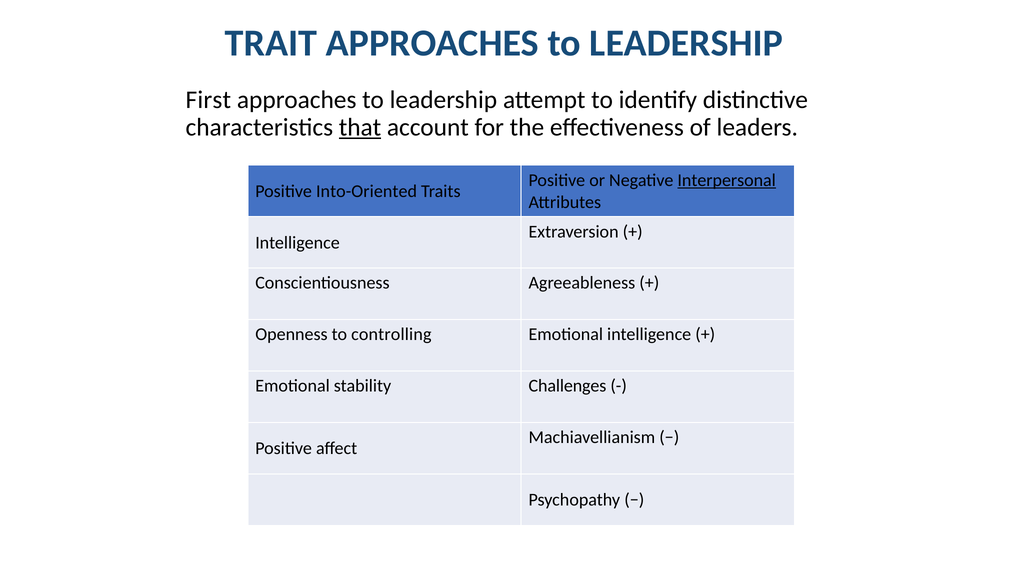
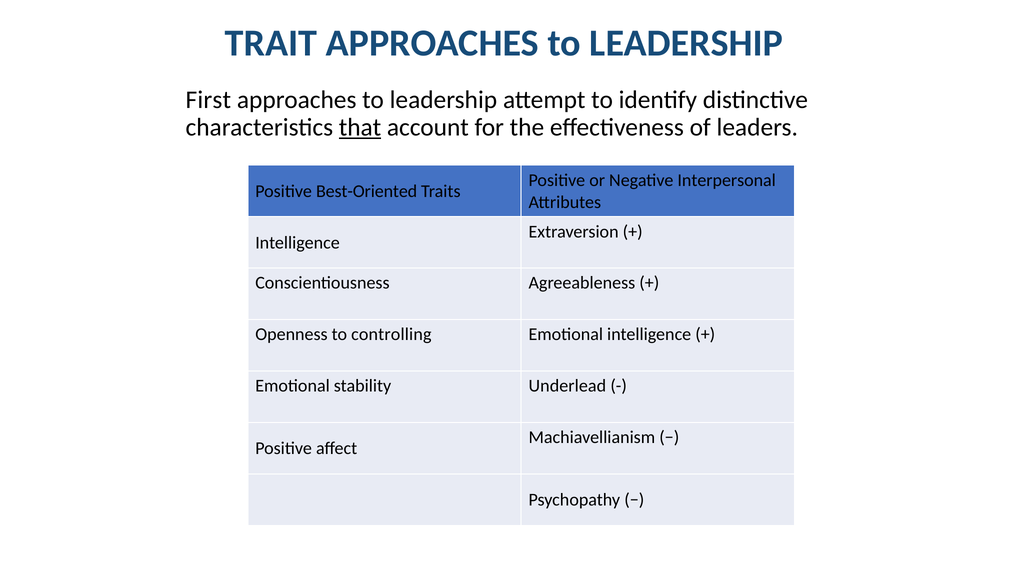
Interpersonal underline: present -> none
Into-Oriented: Into-Oriented -> Best-Oriented
Challenges: Challenges -> Underlead
